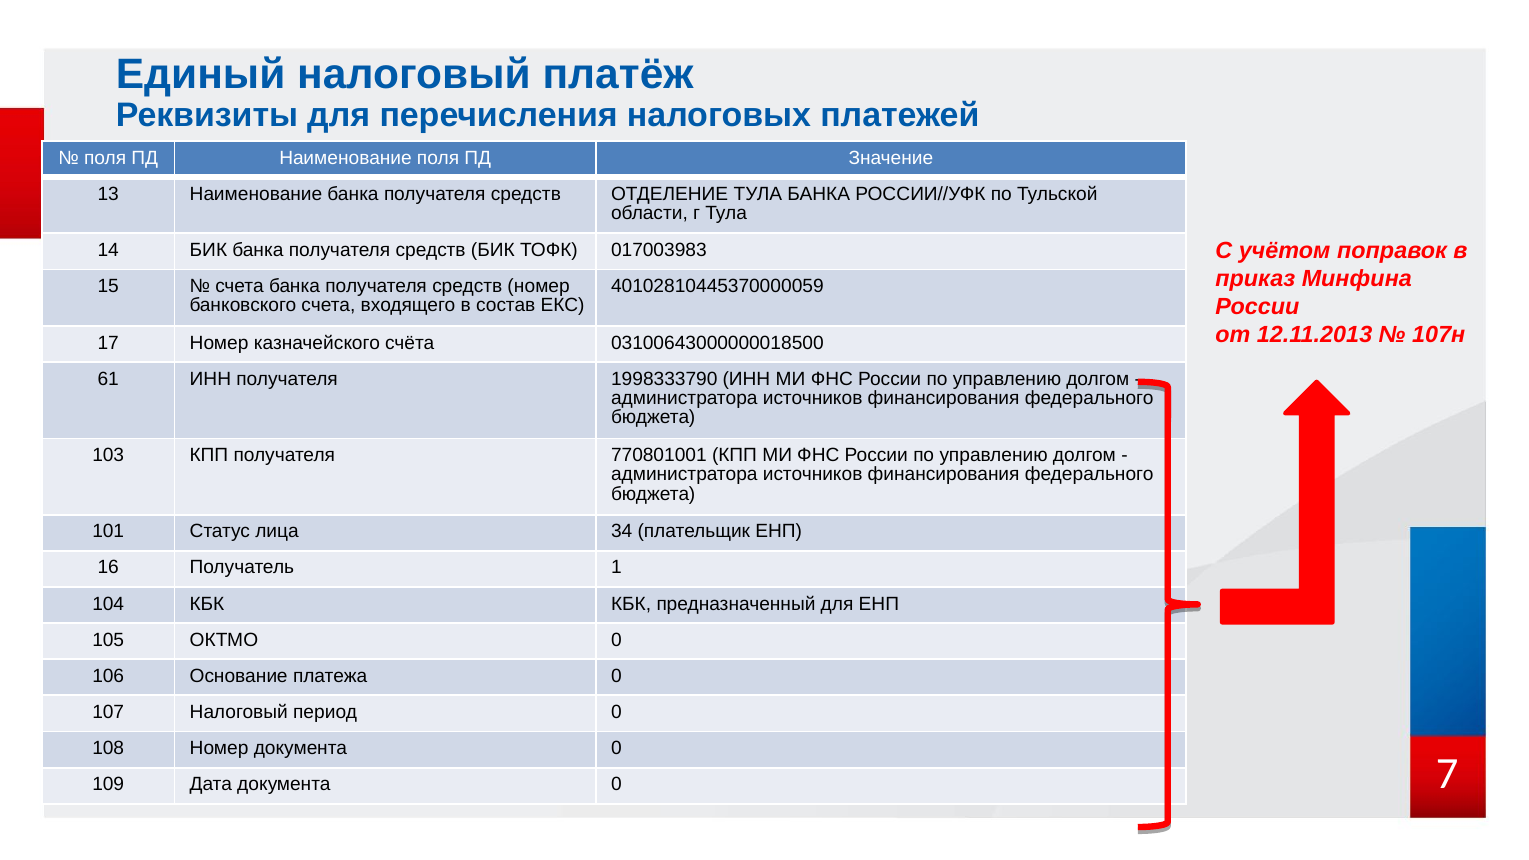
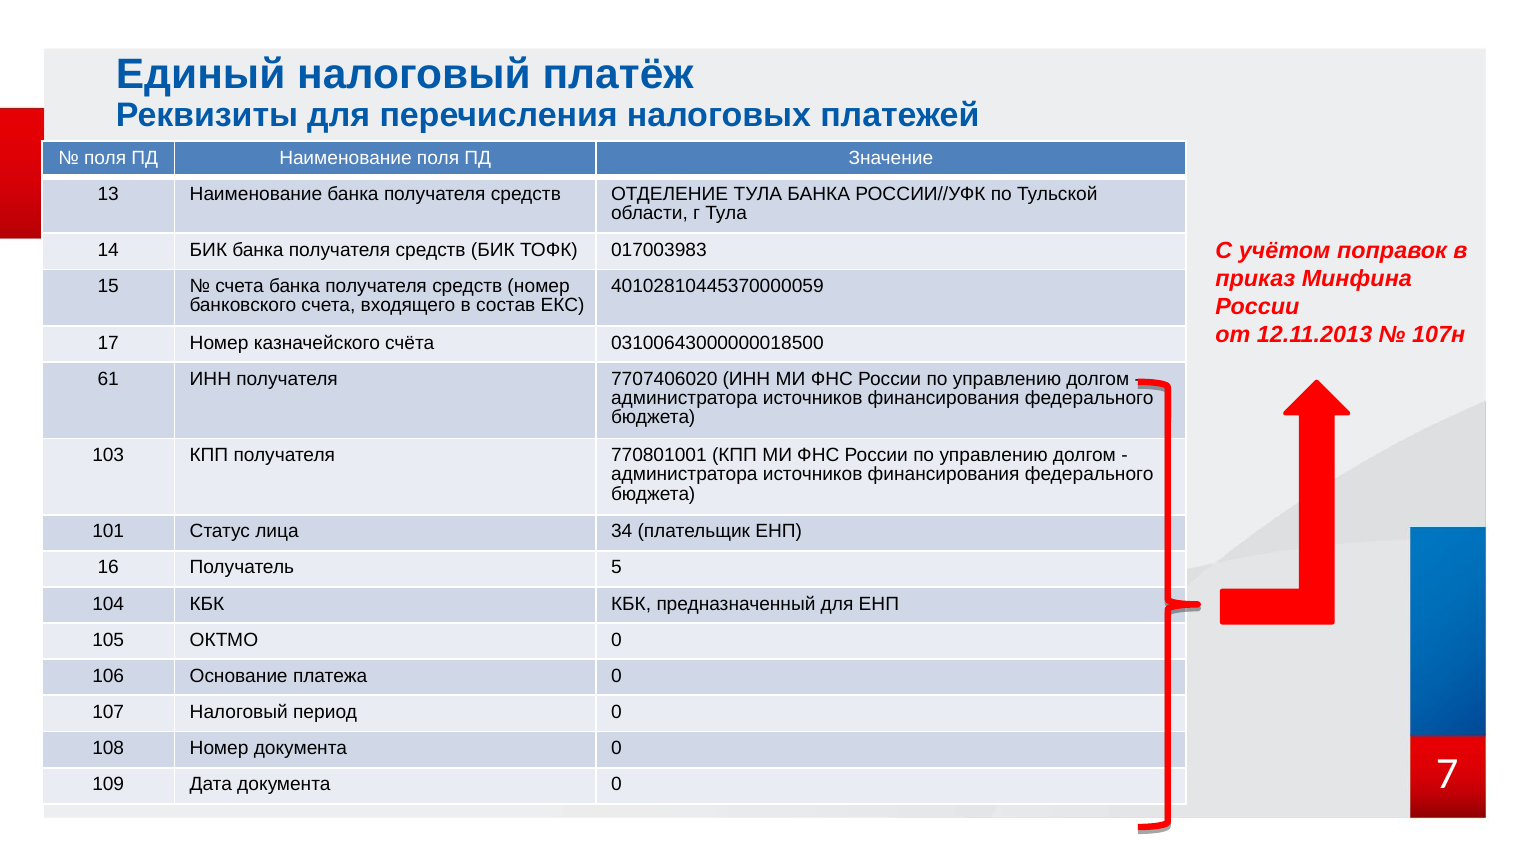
1998333790: 1998333790 -> 7707406020
1: 1 -> 5
